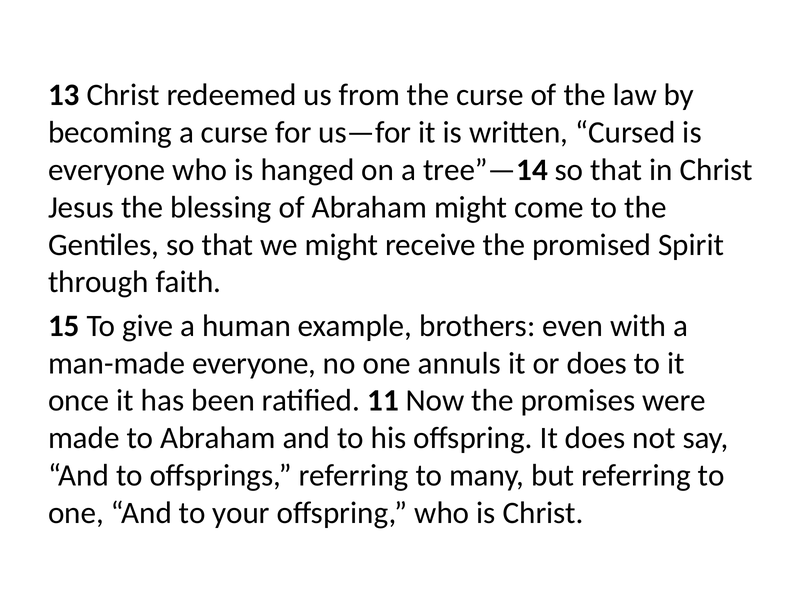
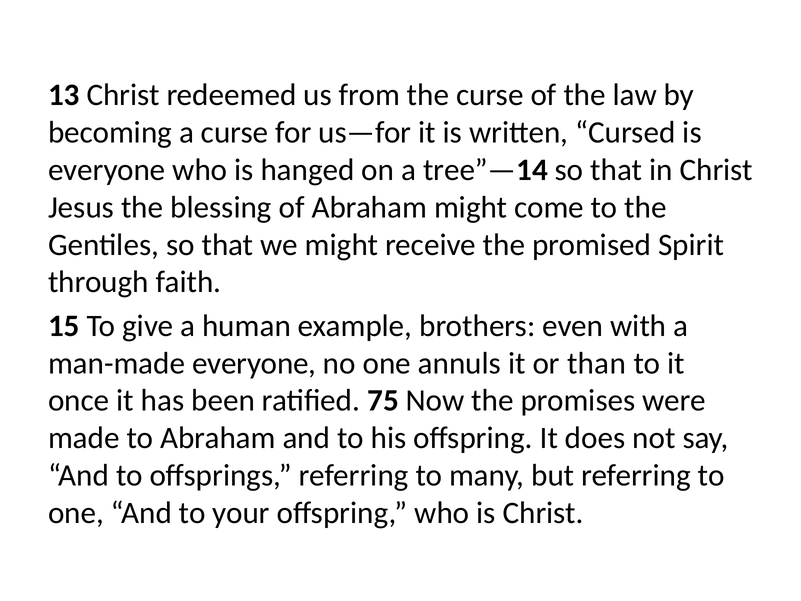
or does: does -> than
11: 11 -> 75
